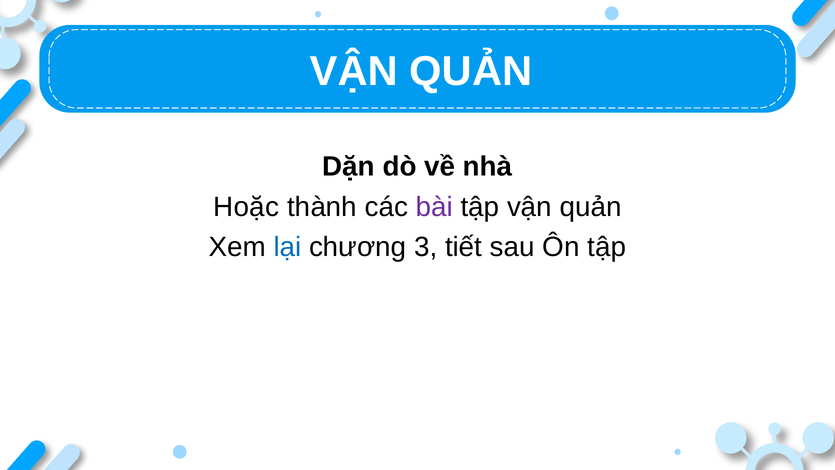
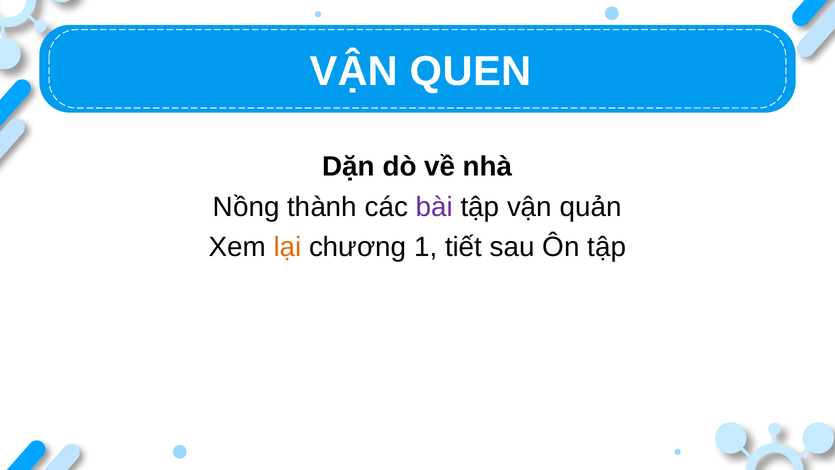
QUẢN at (471, 71): QUẢN -> QUEN
Hoặc: Hoặc -> Nồng
lại colour: blue -> orange
3: 3 -> 1
